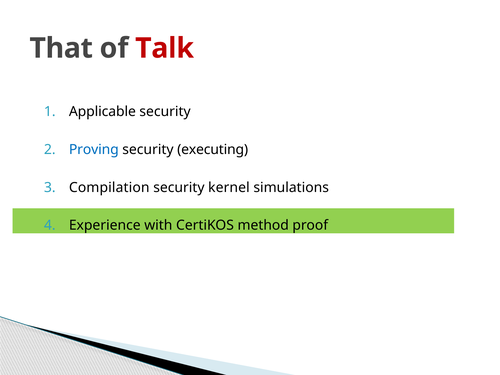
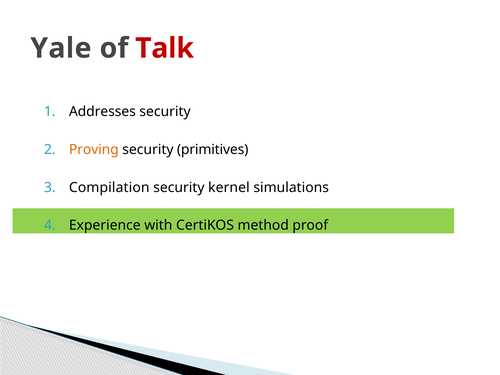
That: That -> Yale
Applicable: Applicable -> Addresses
Proving colour: blue -> orange
executing: executing -> primitives
